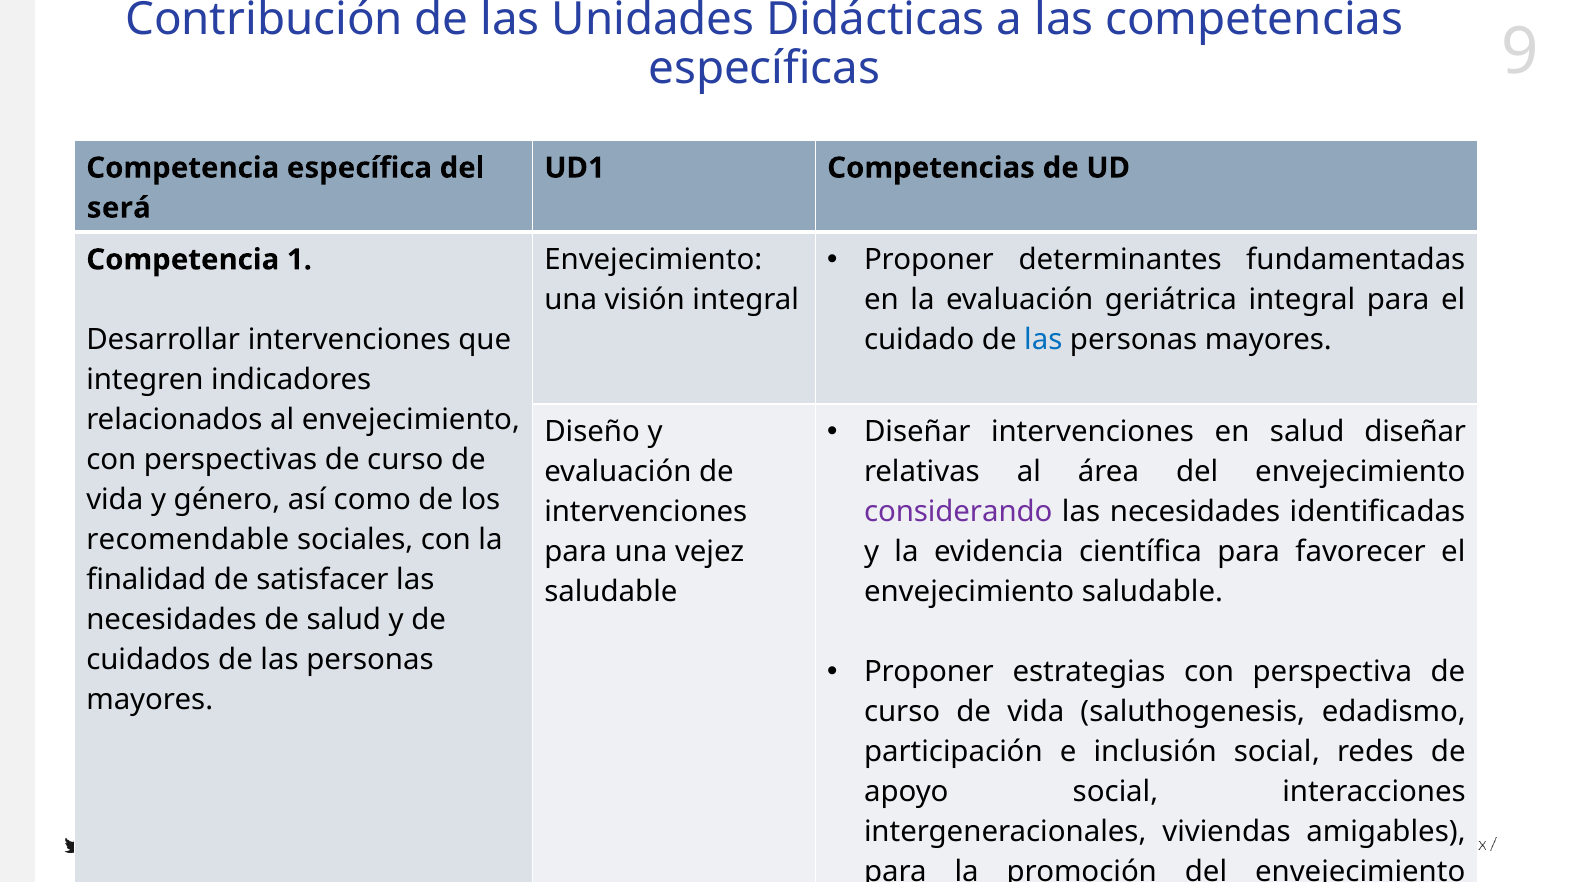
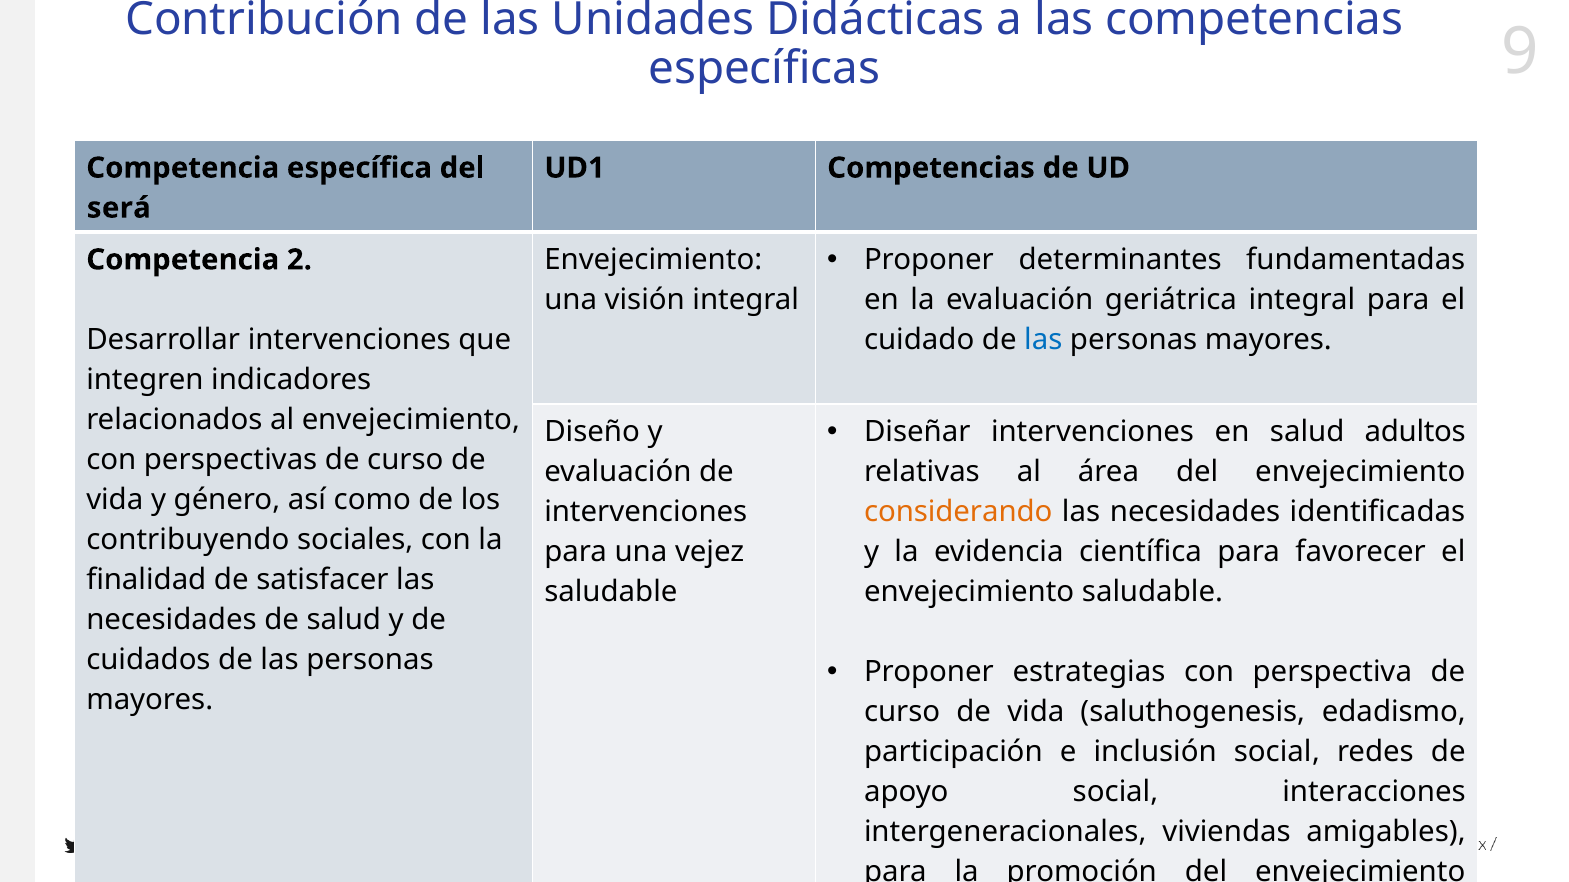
1: 1 -> 2
salud diseñar: diseñar -> adultos
considerando colour: purple -> orange
recomendable: recomendable -> contribuyendo
